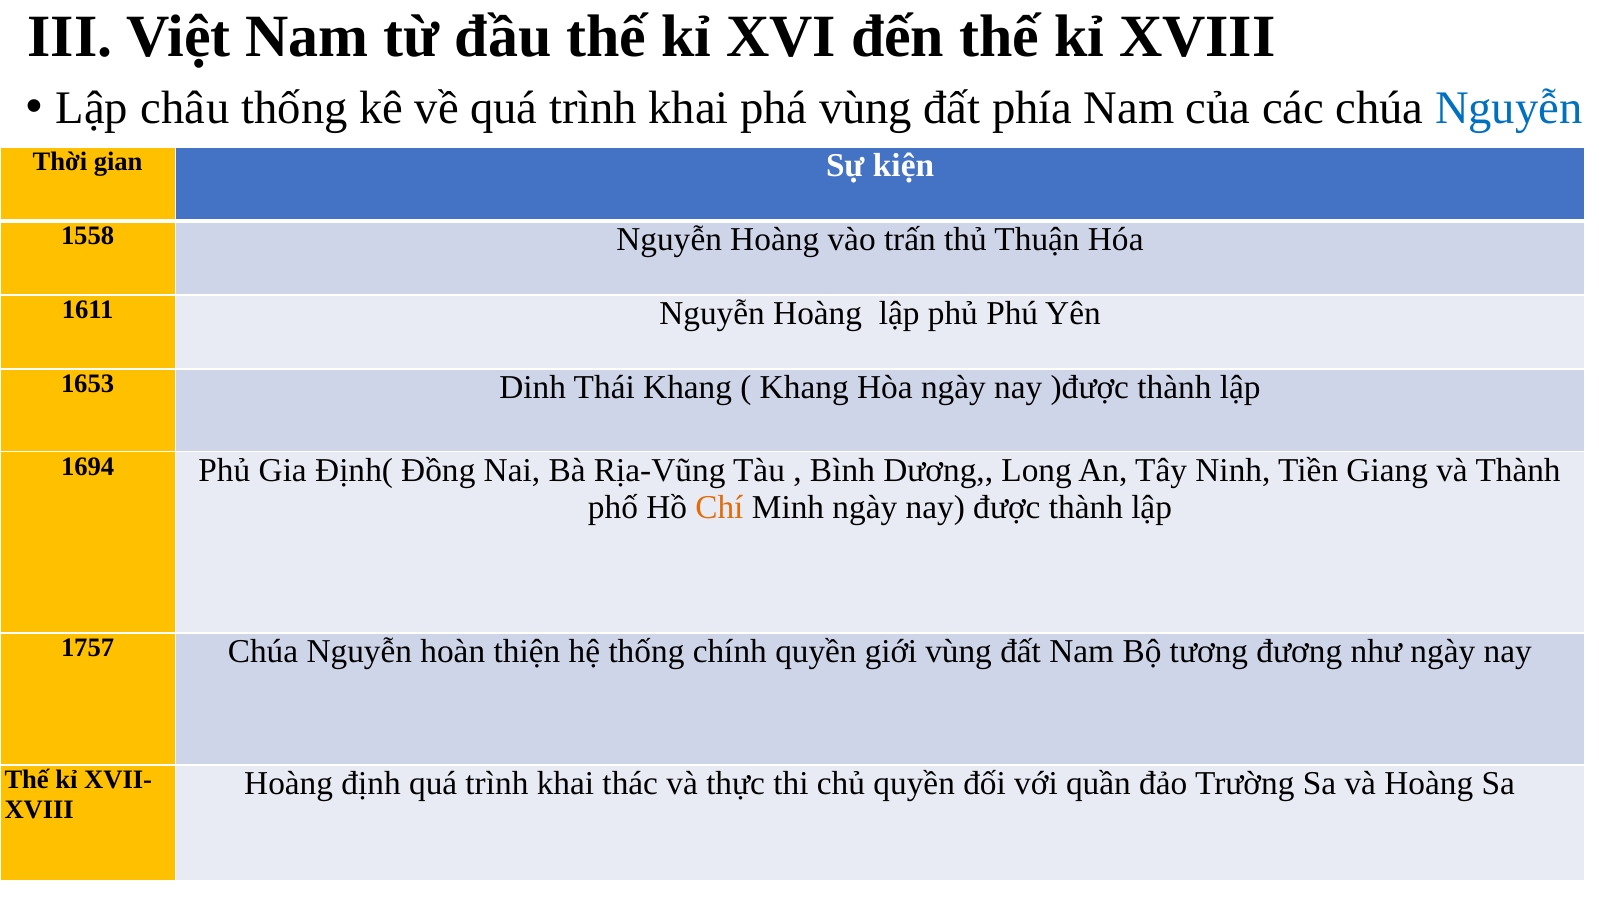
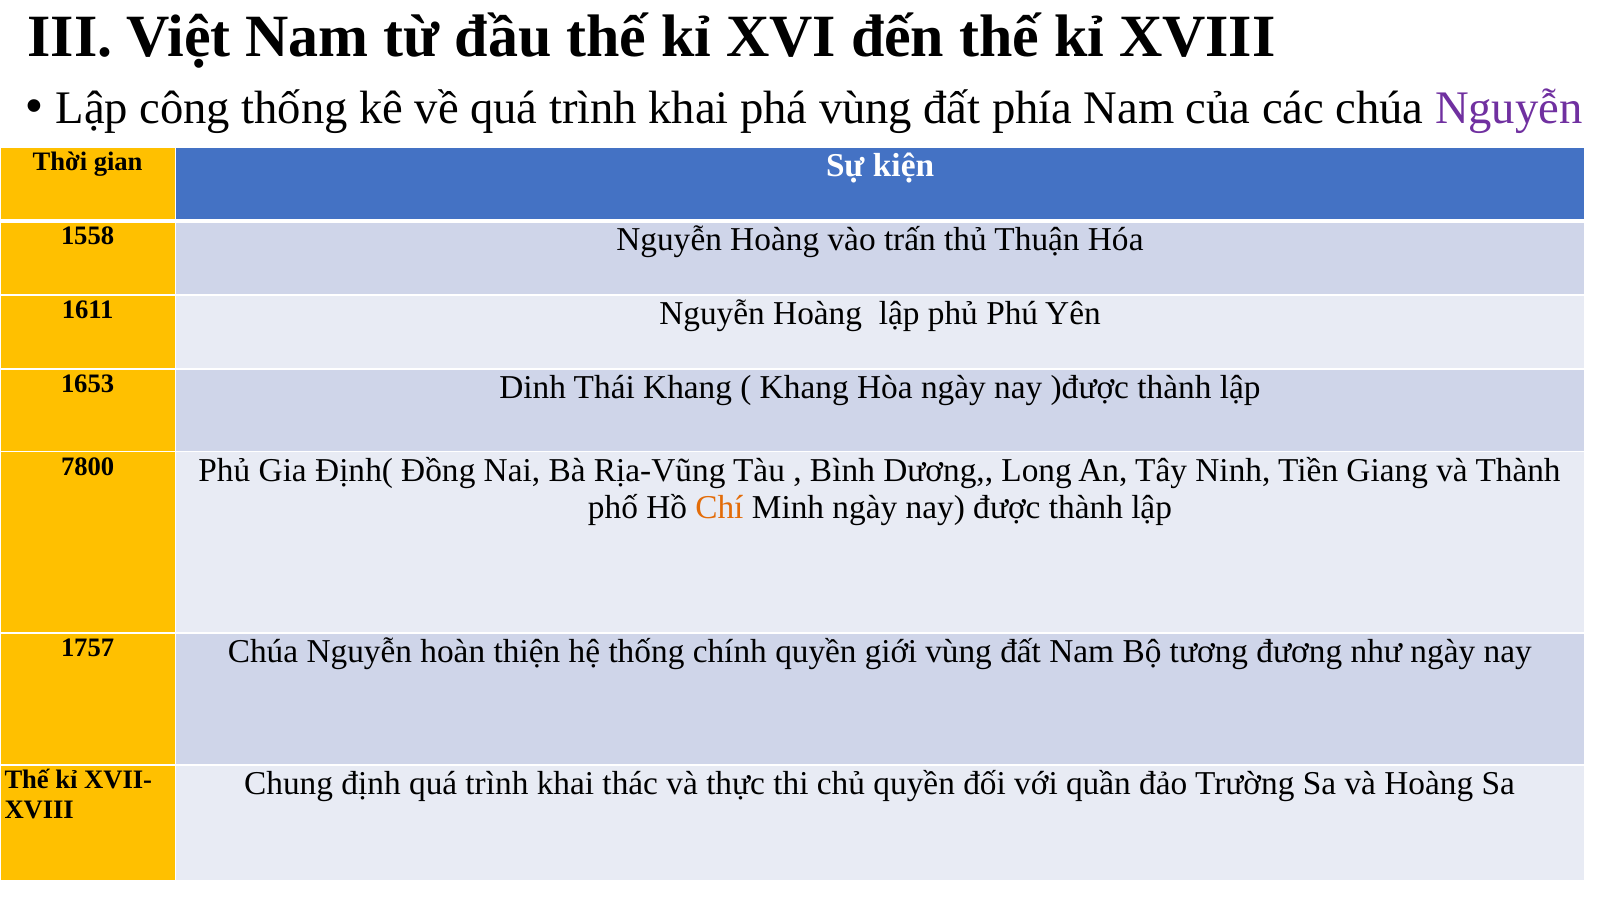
châu: châu -> công
Nguyễn at (1509, 108) colour: blue -> purple
1694: 1694 -> 7800
Hoàng at (289, 783): Hoàng -> Chung
